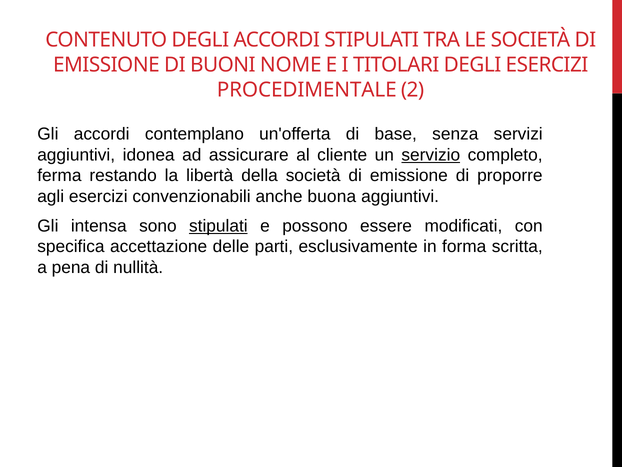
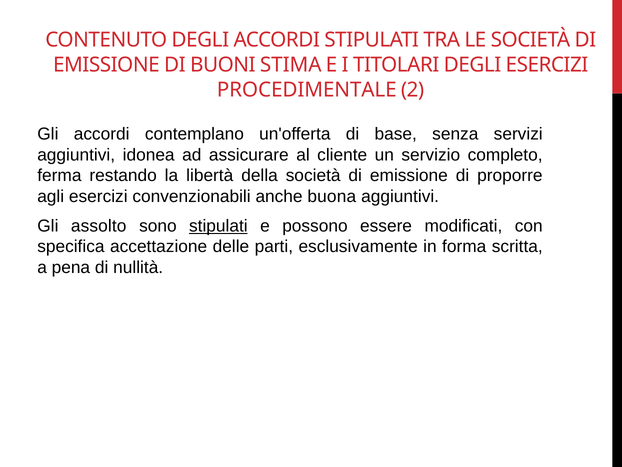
NOME: NOME -> STIMA
servizio underline: present -> none
intensa: intensa -> assolto
